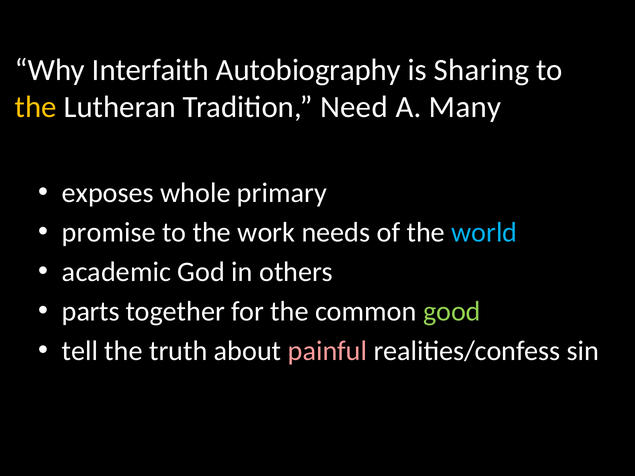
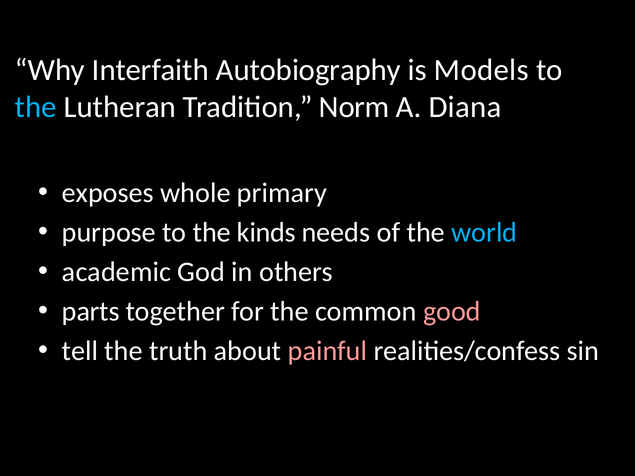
Sharing: Sharing -> Models
the at (36, 107) colour: yellow -> light blue
Need: Need -> Norm
Many: Many -> Diana
promise: promise -> purpose
work: work -> kinds
good colour: light green -> pink
